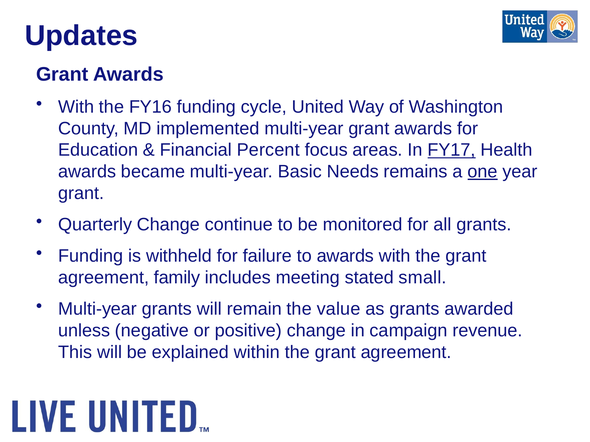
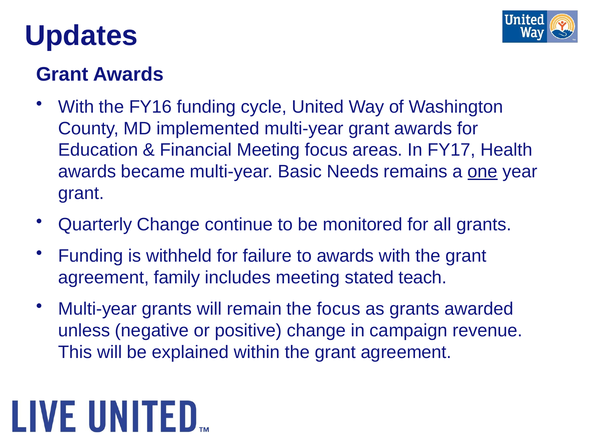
Financial Percent: Percent -> Meeting
FY17 underline: present -> none
small: small -> teach
the value: value -> focus
